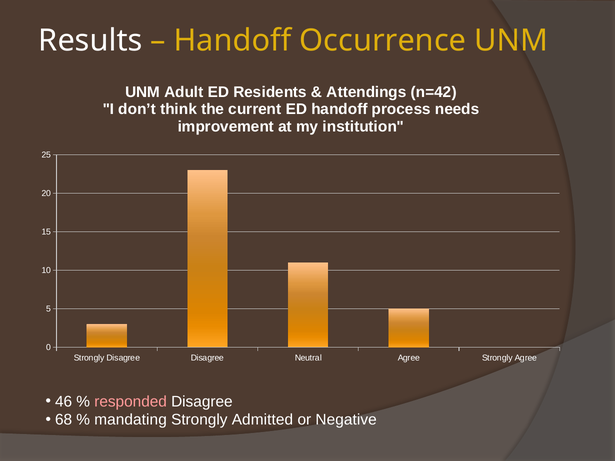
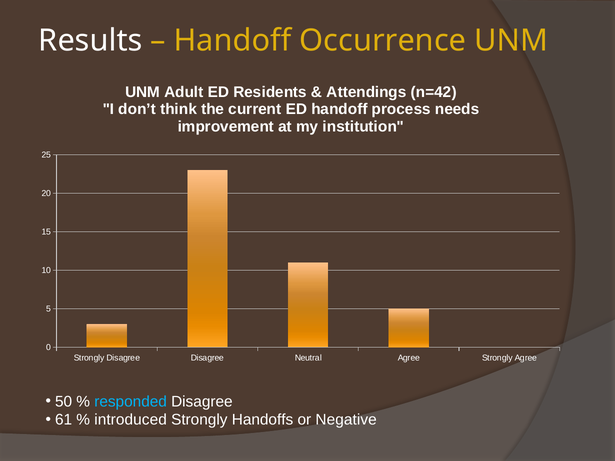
46: 46 -> 50
responded colour: pink -> light blue
68: 68 -> 61
mandating: mandating -> introduced
Admitted: Admitted -> Handoffs
